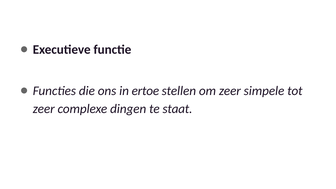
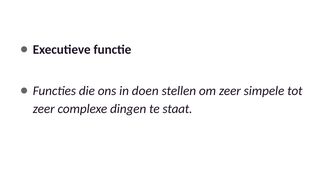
ertoe: ertoe -> doen
